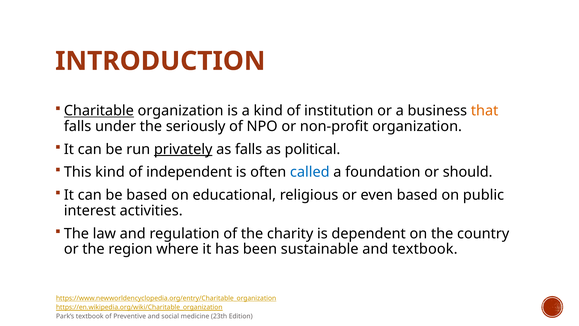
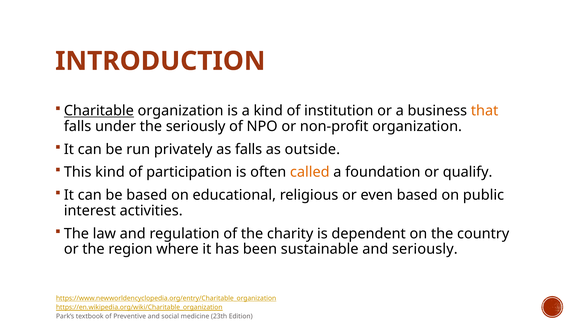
privately underline: present -> none
political: political -> outside
independent: independent -> participation
called colour: blue -> orange
should: should -> qualify
and textbook: textbook -> seriously
